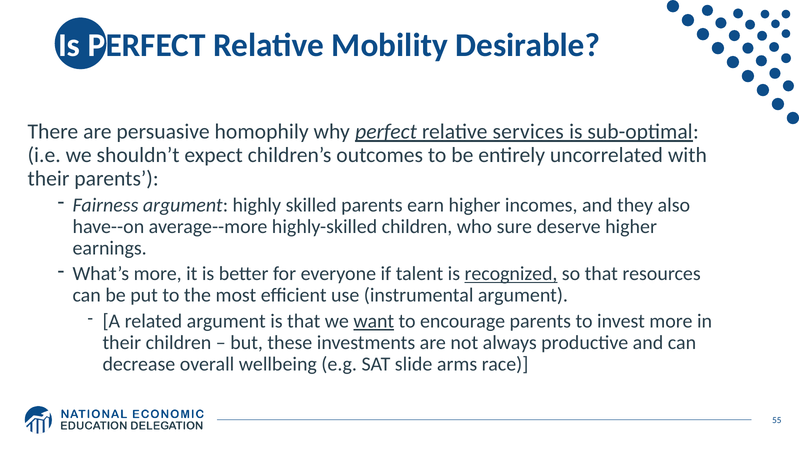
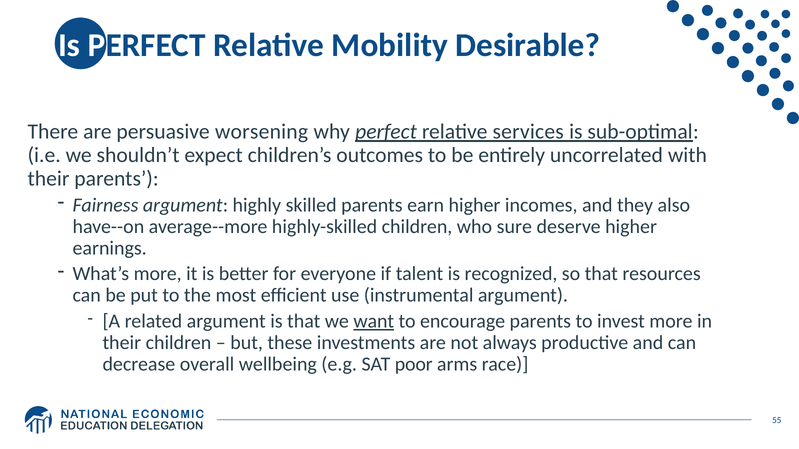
homophily: homophily -> worsening
recognized underline: present -> none
slide: slide -> poor
